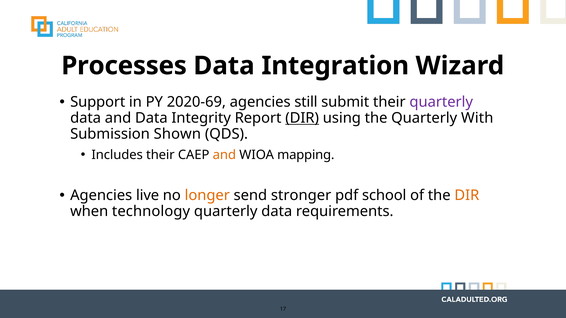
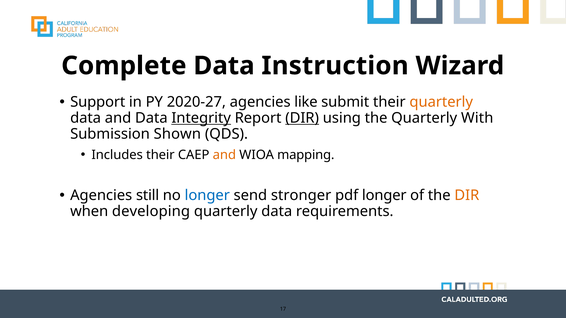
Processes: Processes -> Complete
Integration: Integration -> Instruction
2020-69: 2020-69 -> 2020-27
still: still -> like
quarterly at (441, 102) colour: purple -> orange
Integrity underline: none -> present
live: live -> still
longer at (207, 196) colour: orange -> blue
pdf school: school -> longer
technology: technology -> developing
